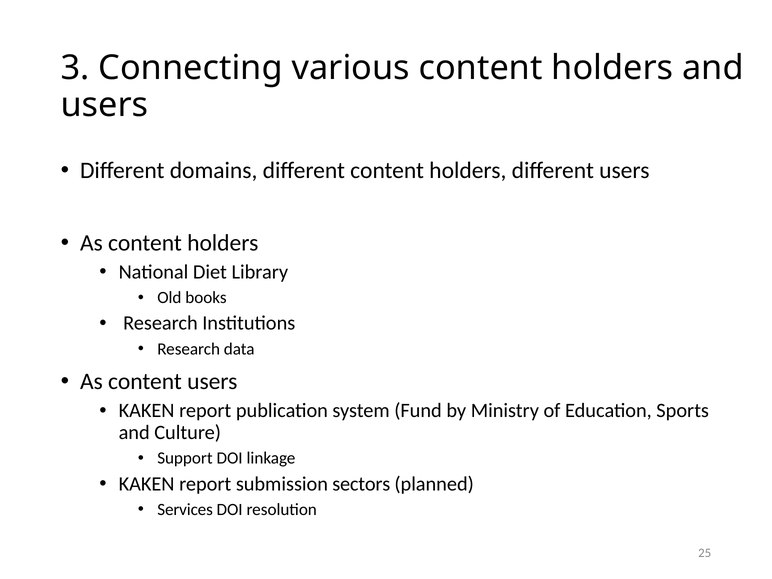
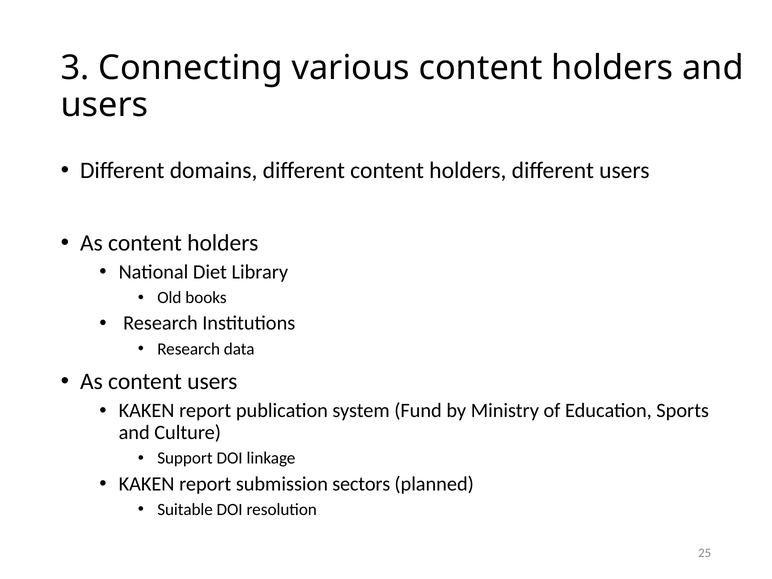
Services: Services -> Suitable
